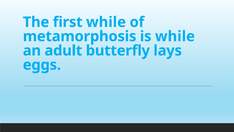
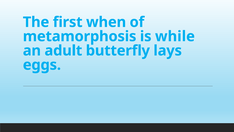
first while: while -> when
